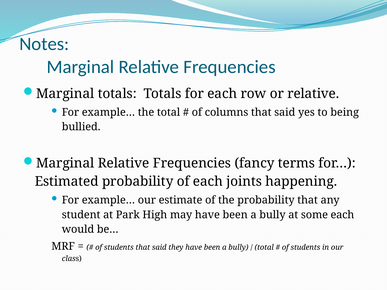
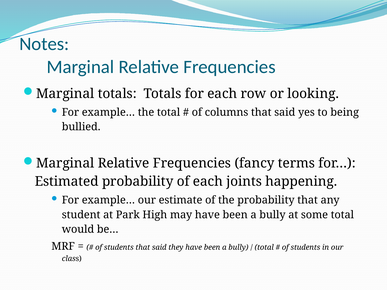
or relative: relative -> looking
some each: each -> total
